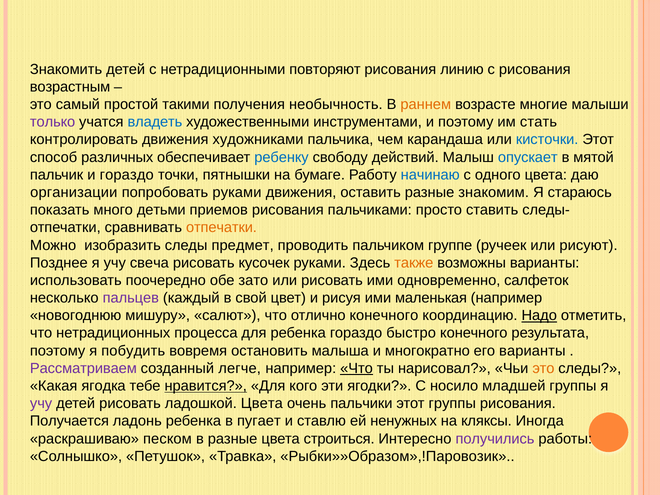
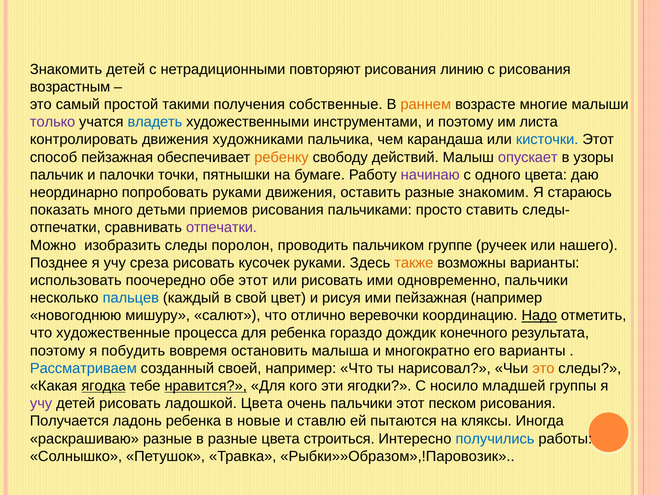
необычность: необычность -> собственные
стать: стать -> листа
способ различных: различных -> пейзажная
ребенку colour: blue -> orange
опускает colour: blue -> purple
мятой: мятой -> узоры
и гораздо: гораздо -> палочки
начинаю colour: blue -> purple
организации: организации -> неординарно
отпечатки at (221, 228) colour: orange -> purple
предмет: предмет -> поролон
рисуют: рисуют -> нашего
свеча: свеча -> среза
обе зато: зато -> этот
одновременно салфеток: салфеток -> пальчики
пальцев colour: purple -> blue
ими маленькая: маленькая -> пейзажная
отлично конечного: конечного -> веревочки
нетрадиционных: нетрадиционных -> художественные
быстро: быстро -> дождик
Рассматриваем colour: purple -> blue
легче: легче -> своей
Что at (357, 368) underline: present -> none
ягодка underline: none -> present
этот группы: группы -> песком
пугает: пугает -> новые
ненужных: ненужных -> пытаются
раскрашиваю песком: песком -> разные
получились colour: purple -> blue
